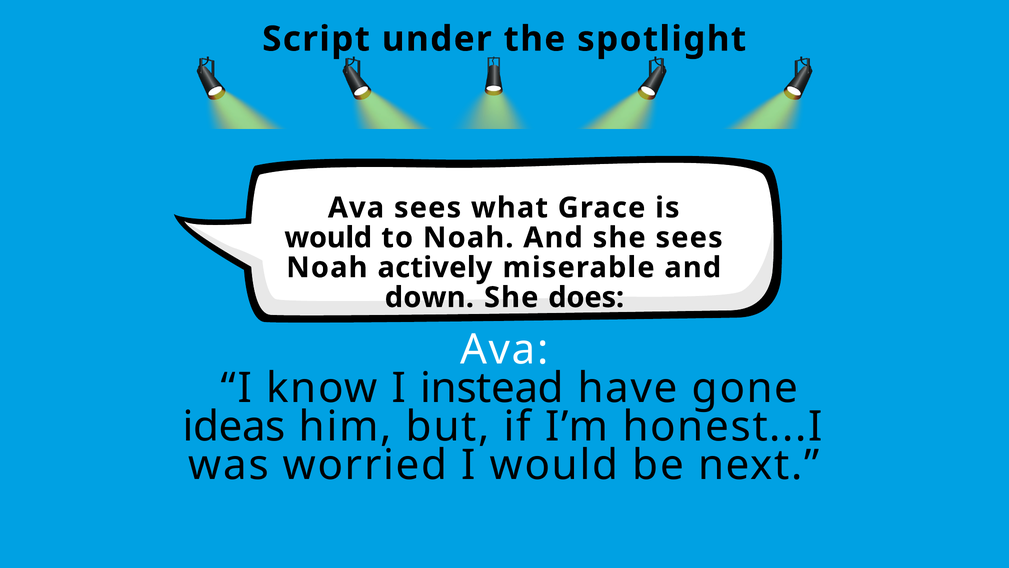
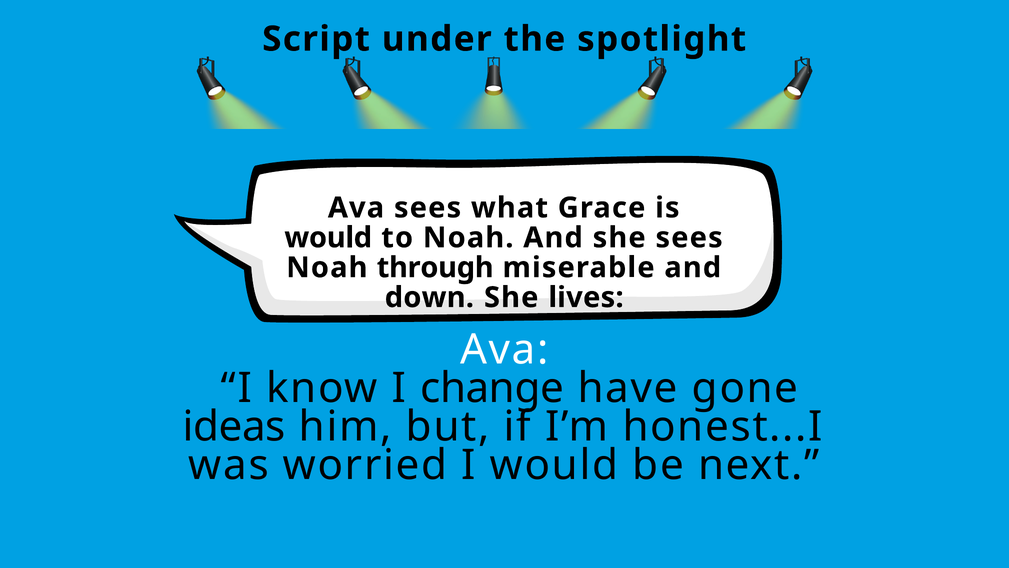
actively: actively -> through
does: does -> lives
instead: instead -> change
